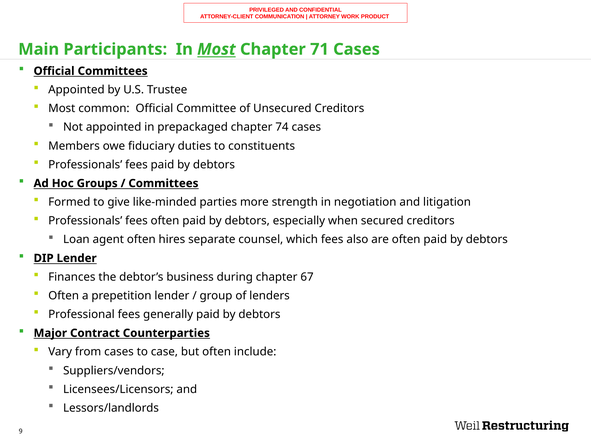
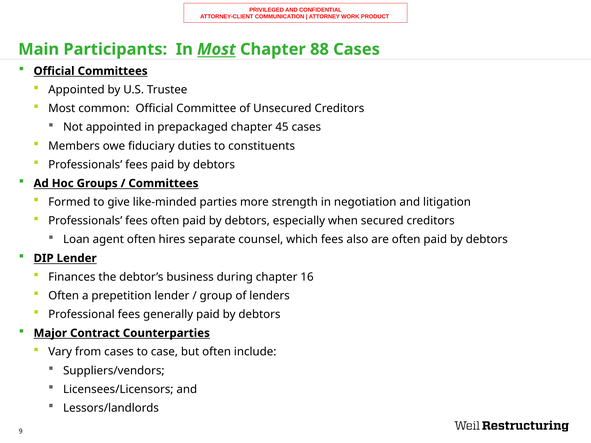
71: 71 -> 88
74: 74 -> 45
67: 67 -> 16
